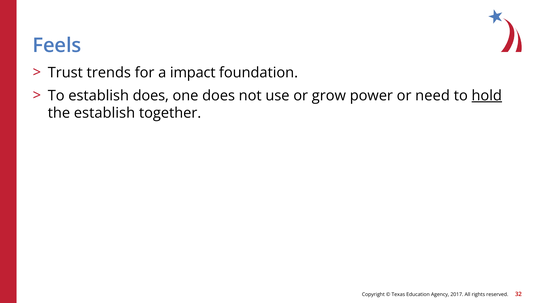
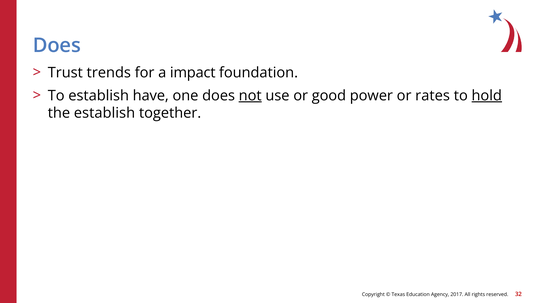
Feels at (57, 46): Feels -> Does
establish does: does -> have
not underline: none -> present
grow: grow -> good
need: need -> rates
